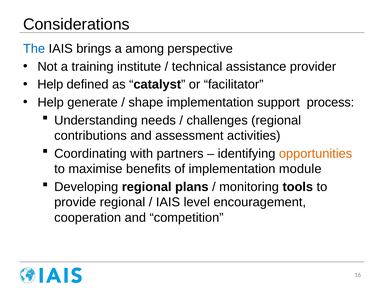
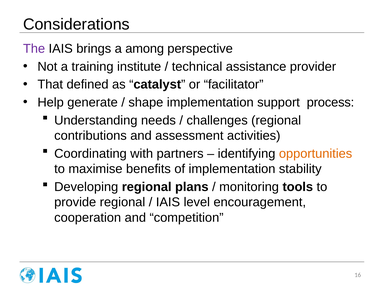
The colour: blue -> purple
Help at (50, 84): Help -> That
module: module -> stability
